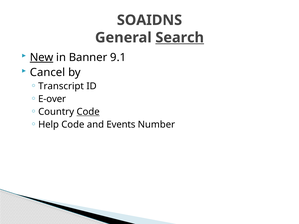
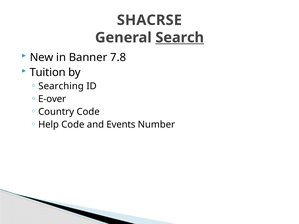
SOAIDNS: SOAIDNS -> SHACRSE
New underline: present -> none
9.1: 9.1 -> 7.8
Cancel: Cancel -> Tuition
Transcript: Transcript -> Searching
Code at (88, 112) underline: present -> none
